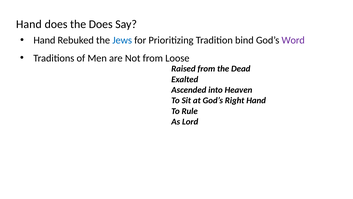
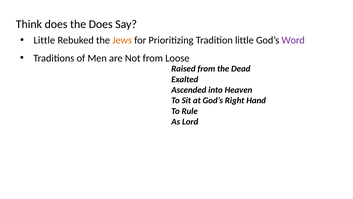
Hand at (29, 24): Hand -> Think
Hand at (44, 40): Hand -> Little
Jews colour: blue -> orange
Tradition bind: bind -> little
